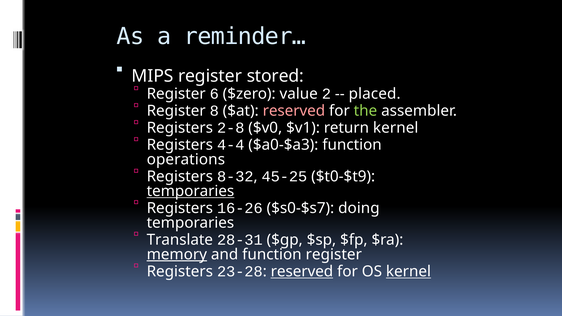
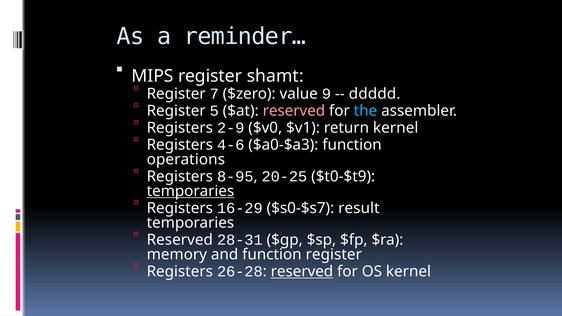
stored: stored -> shamt
6: 6 -> 7
2: 2 -> 9
placed: placed -> ddddd
8: 8 -> 5
the colour: light green -> light blue
2-8: 2-8 -> 2-9
4-4: 4-4 -> 4-6
8-32: 8-32 -> 8-95
45-25: 45-25 -> 20-25
16-26: 16-26 -> 16-29
doing: doing -> result
Translate at (180, 240): Translate -> Reserved
memory underline: present -> none
23-28: 23-28 -> 26-28
kernel at (408, 272) underline: present -> none
